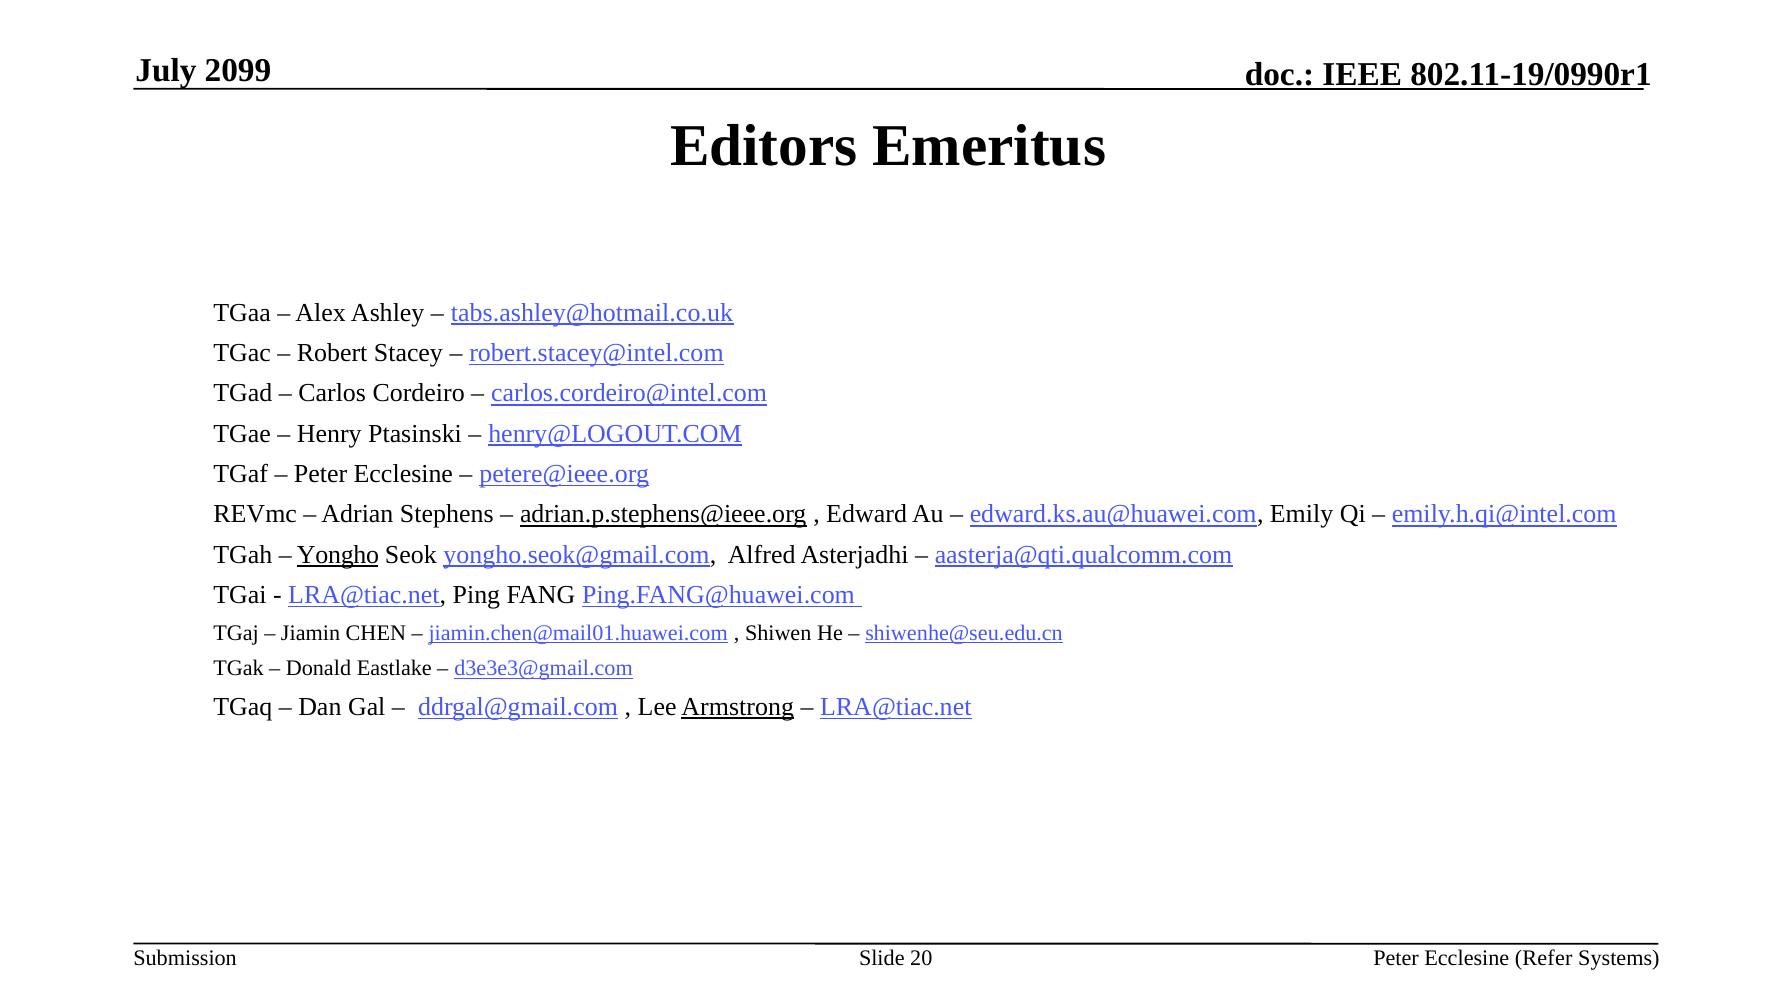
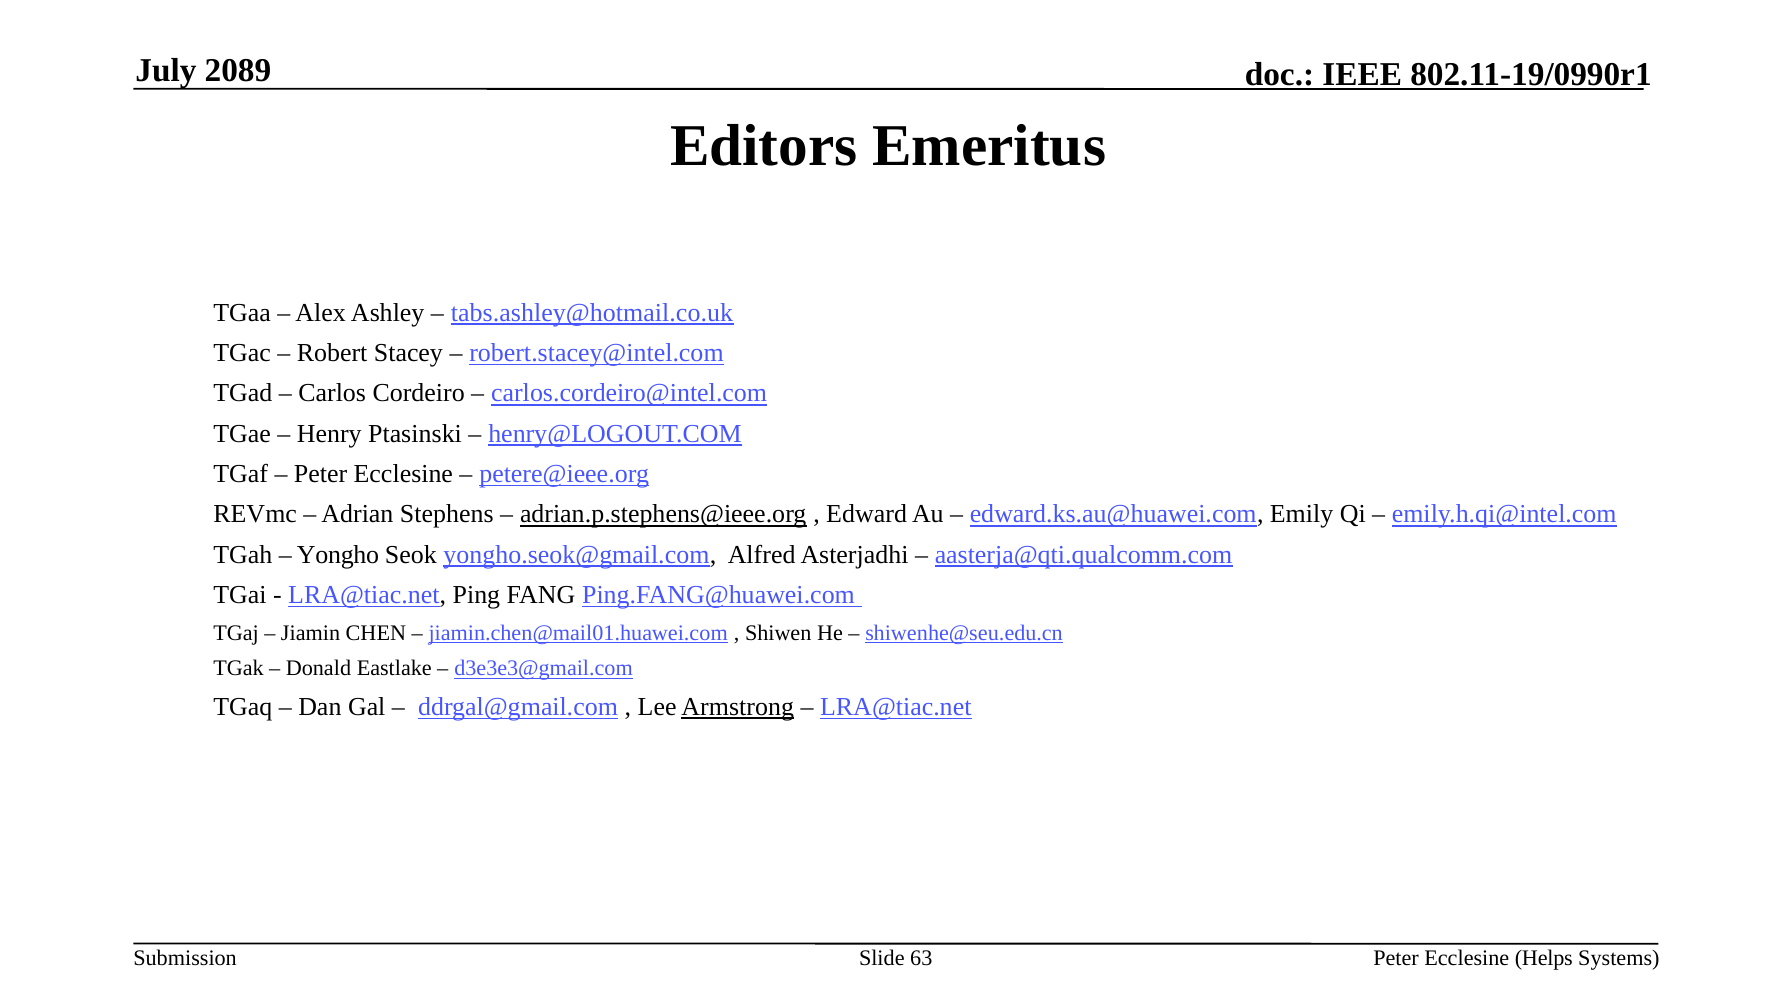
2099: 2099 -> 2089
Yongho underline: present -> none
20: 20 -> 63
Refer: Refer -> Helps
